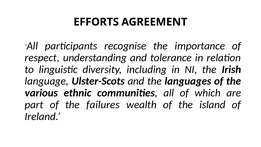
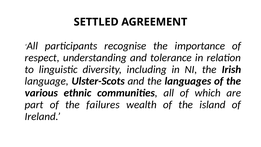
EFFORTS: EFFORTS -> SETTLED
